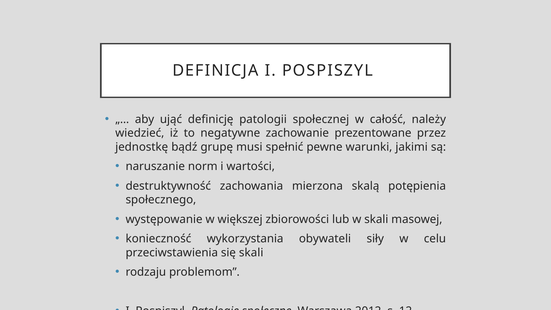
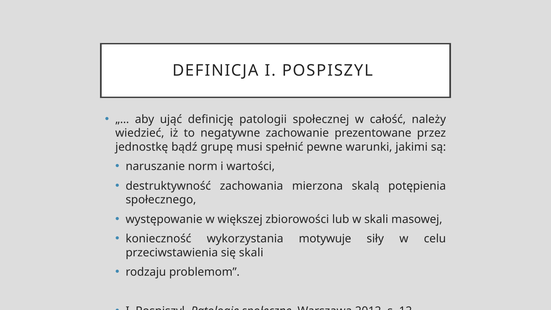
obywateli: obywateli -> motywuje
